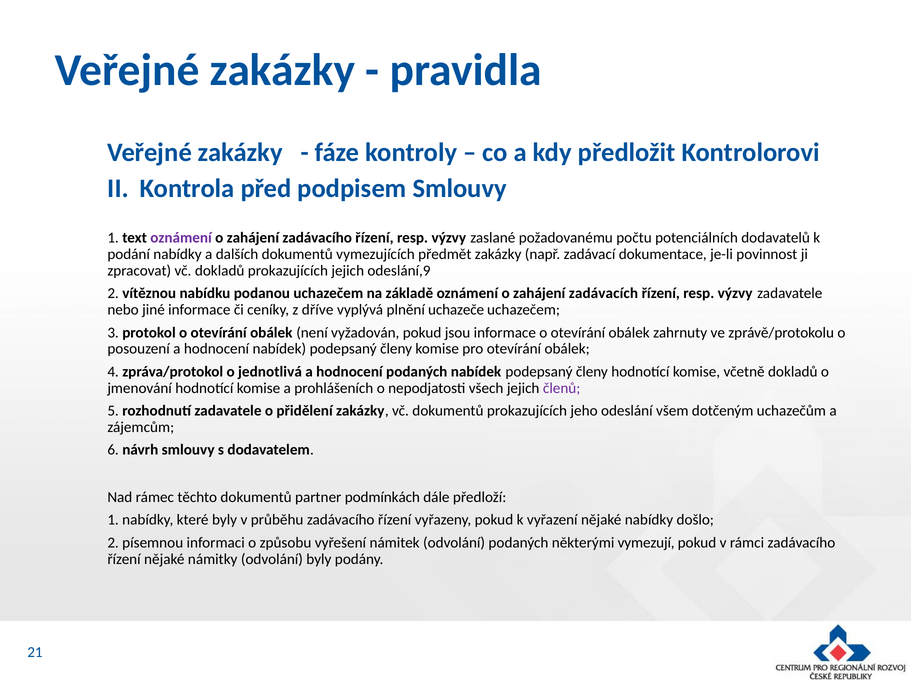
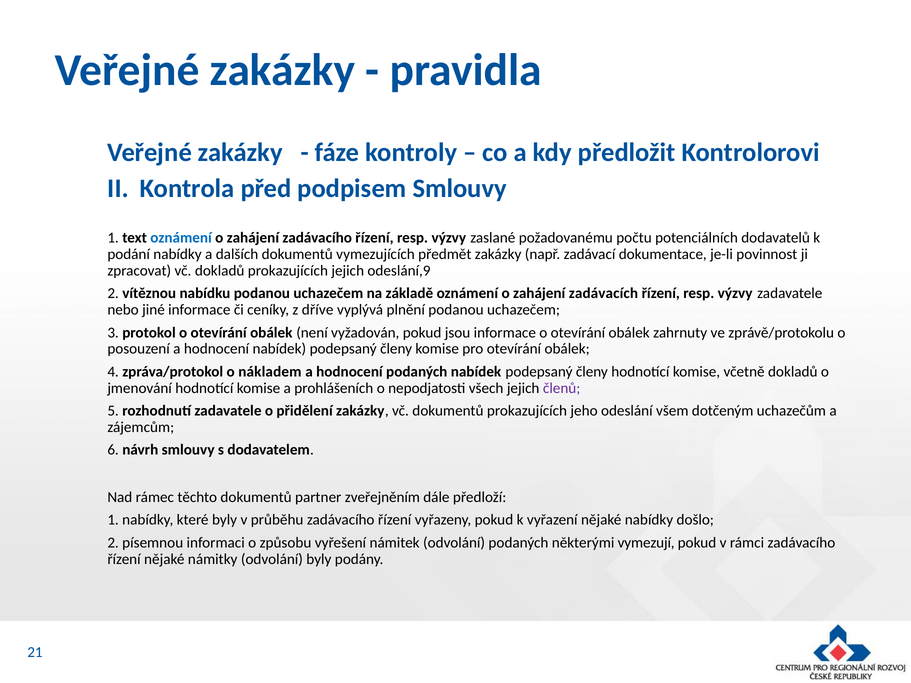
oznámení at (181, 238) colour: purple -> blue
plnění uchazeče: uchazeče -> podanou
jednotlivá: jednotlivá -> nákladem
podmínkách: podmínkách -> zveřejněním
